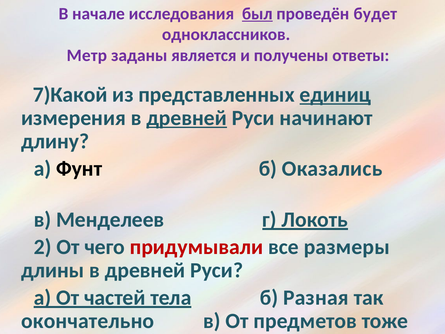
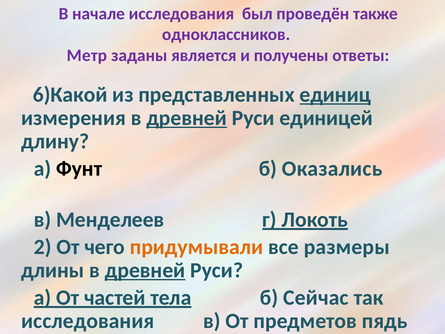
был underline: present -> none
будет: будет -> также
7)Какой: 7)Какой -> 6)Какой
начинают: начинают -> единицей
придумывали colour: red -> orange
древней at (145, 270) underline: none -> present
Разная: Разная -> Сейчас
окончательно at (88, 321): окончательно -> исследования
тоже: тоже -> пядь
